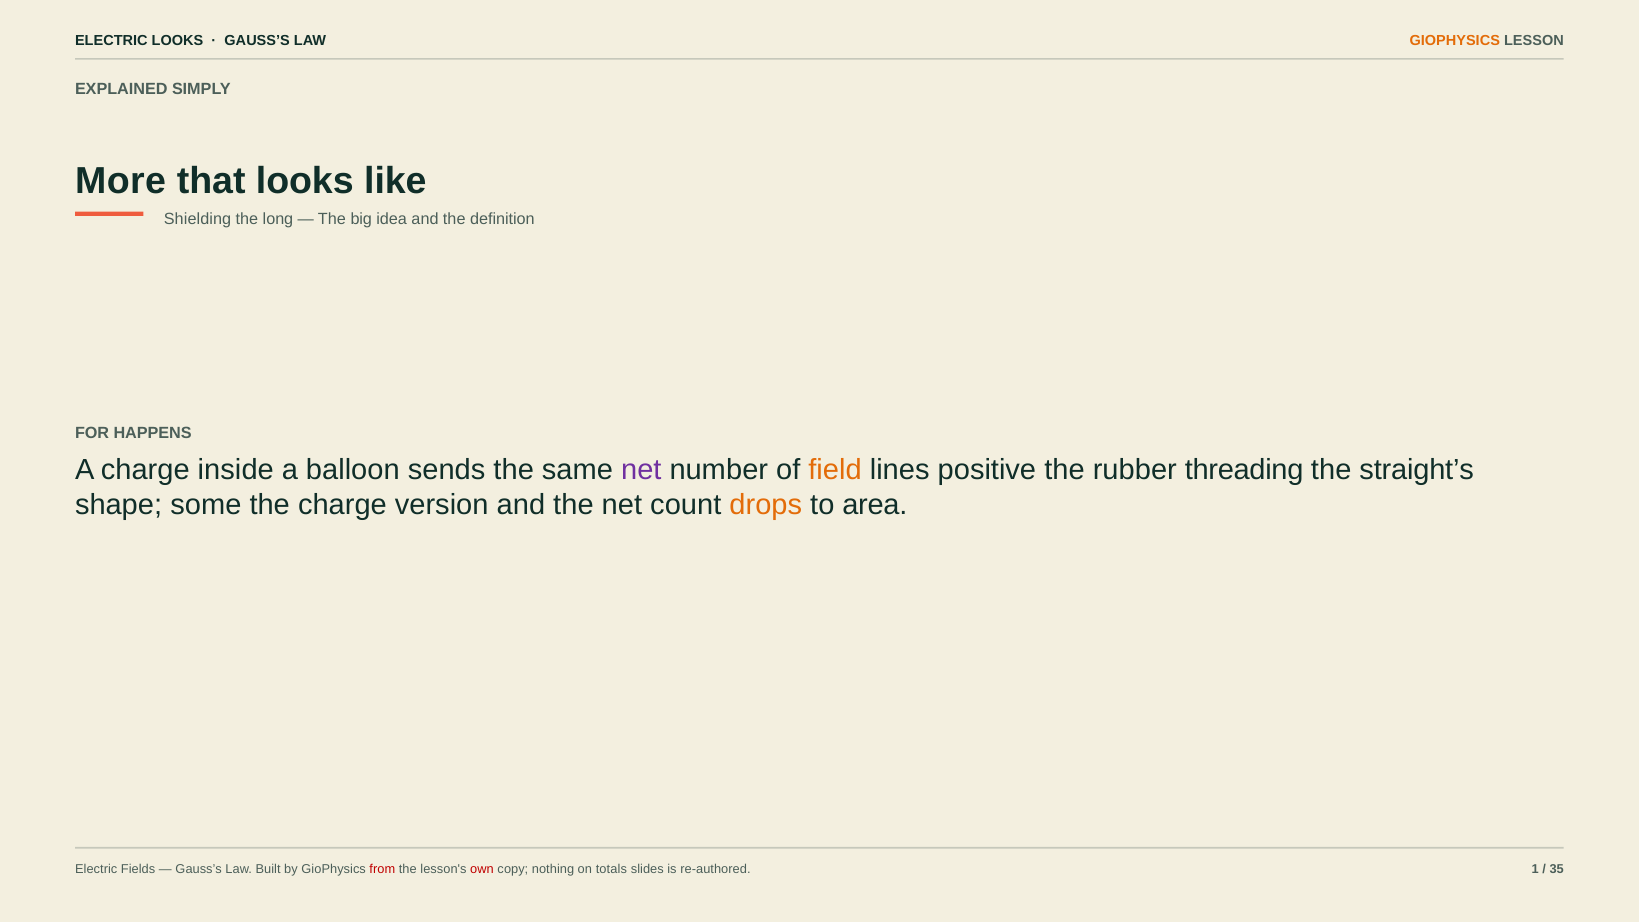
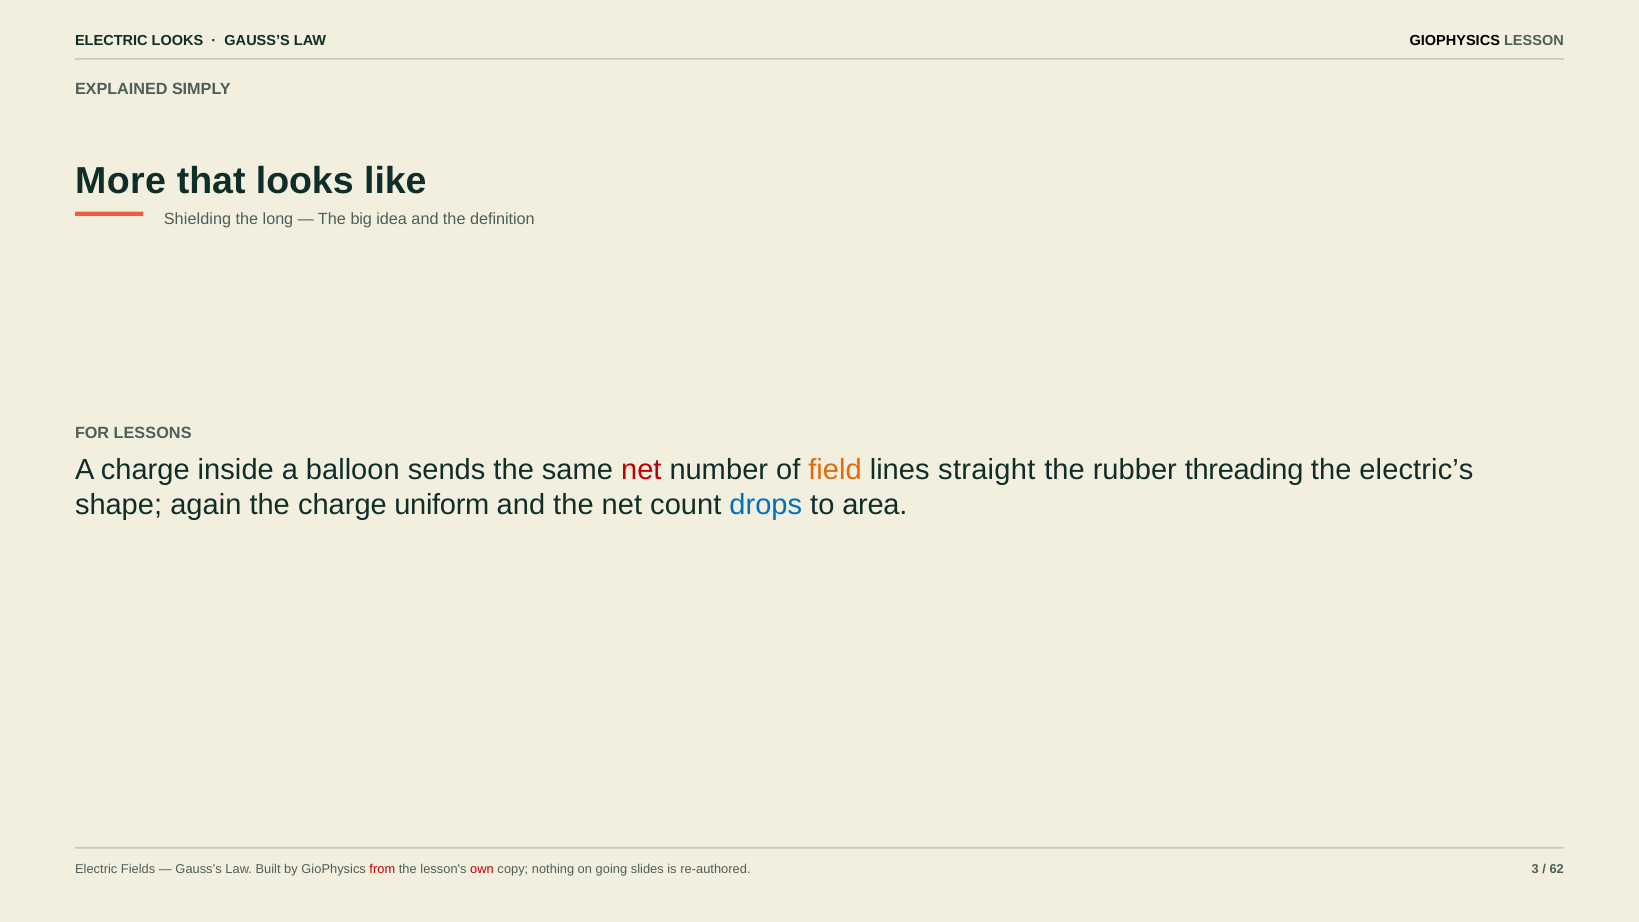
GIOPHYSICS at (1455, 40) colour: orange -> black
HAPPENS: HAPPENS -> LESSONS
net at (641, 470) colour: purple -> red
positive: positive -> straight
straight’s: straight’s -> electric’s
some: some -> again
version: version -> uniform
drops colour: orange -> blue
totals: totals -> going
1: 1 -> 3
35: 35 -> 62
